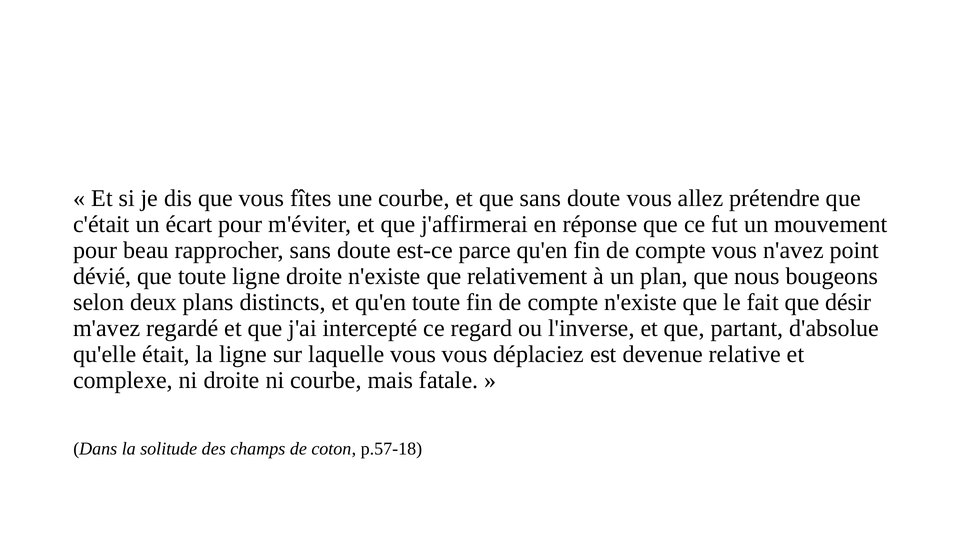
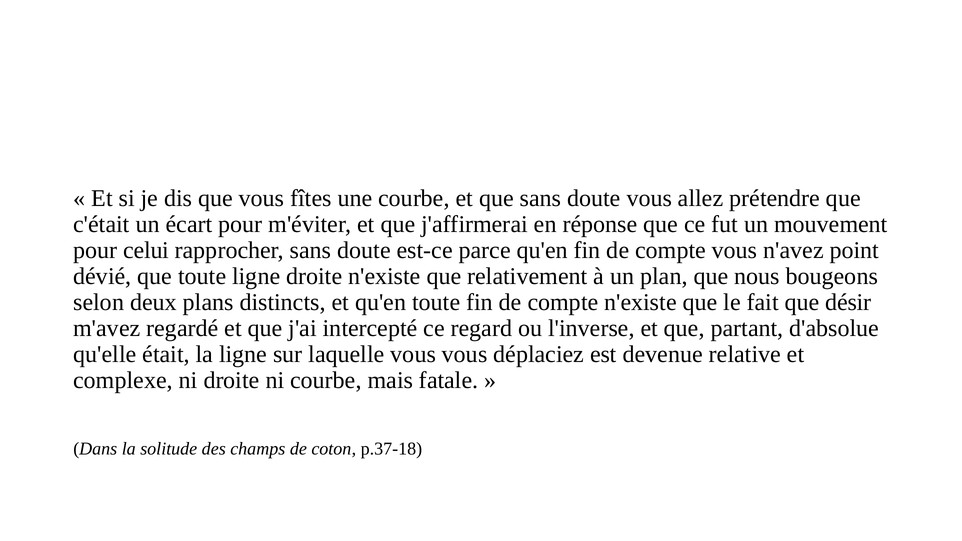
beau: beau -> celui
p.57-18: p.57-18 -> p.37-18
